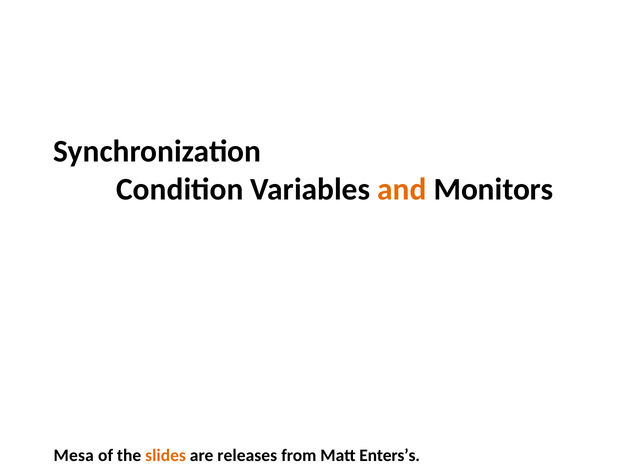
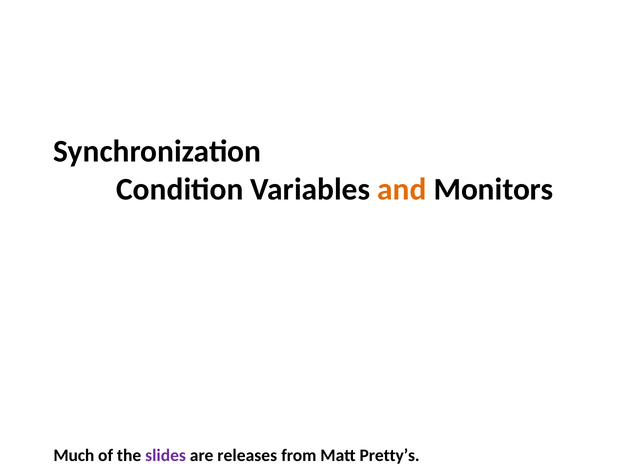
Mesa: Mesa -> Much
slides colour: orange -> purple
Enters’s: Enters’s -> Pretty’s
